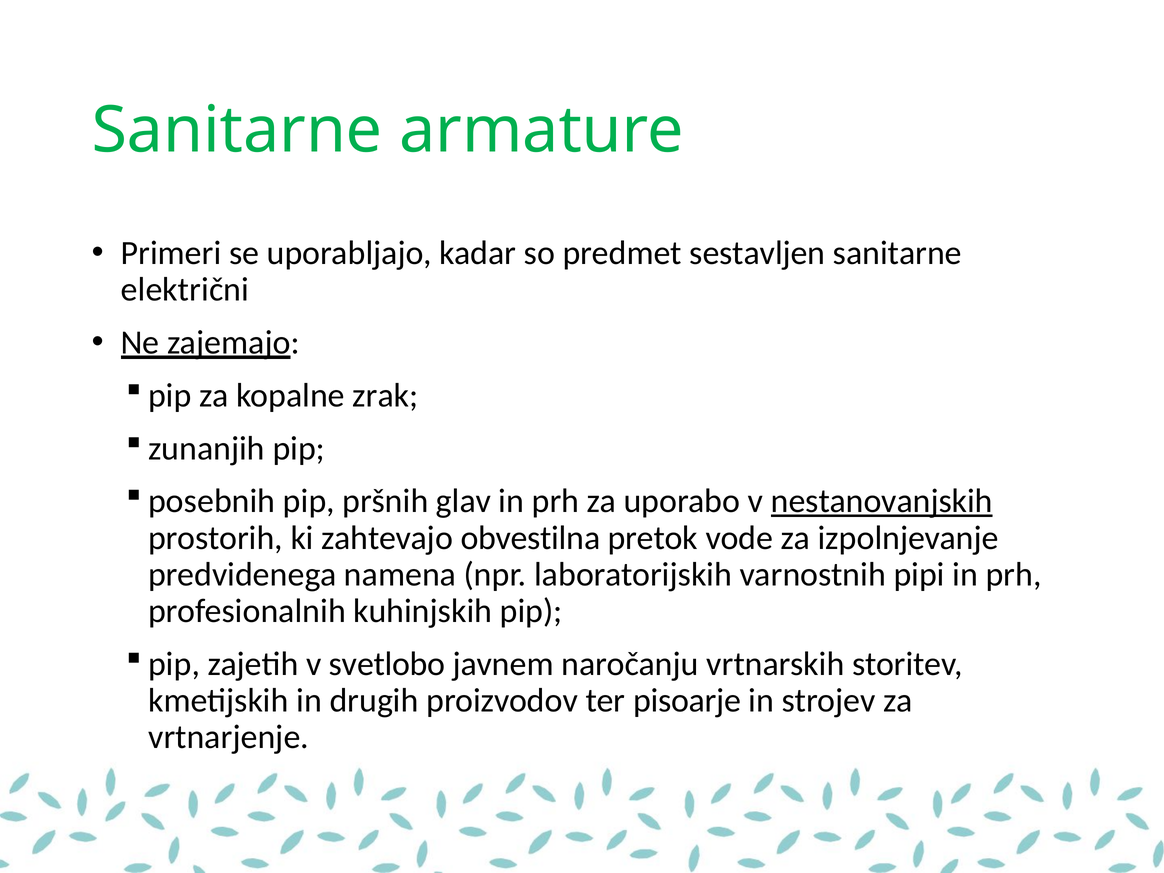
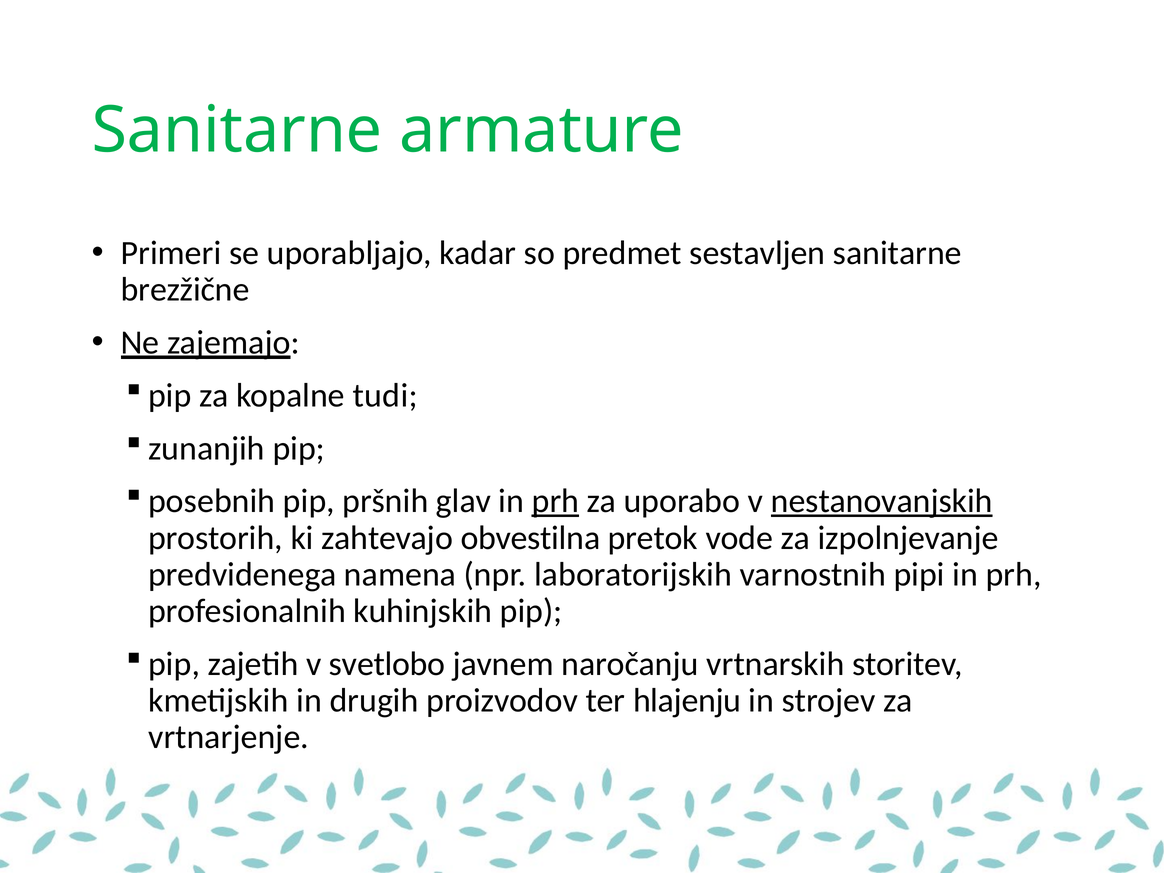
električni: električni -> brezžične
zrak: zrak -> tudi
prh at (555, 501) underline: none -> present
pisoarje: pisoarje -> hlajenju
